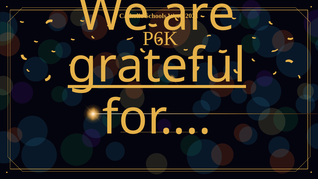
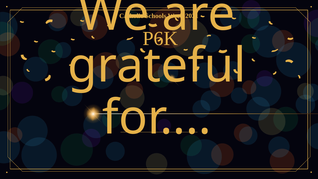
grateful underline: present -> none
